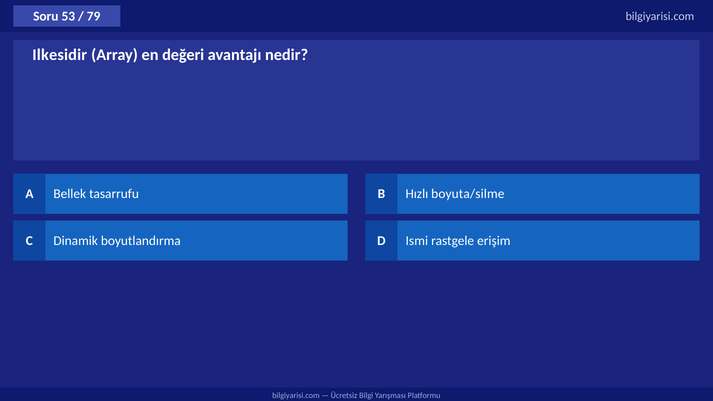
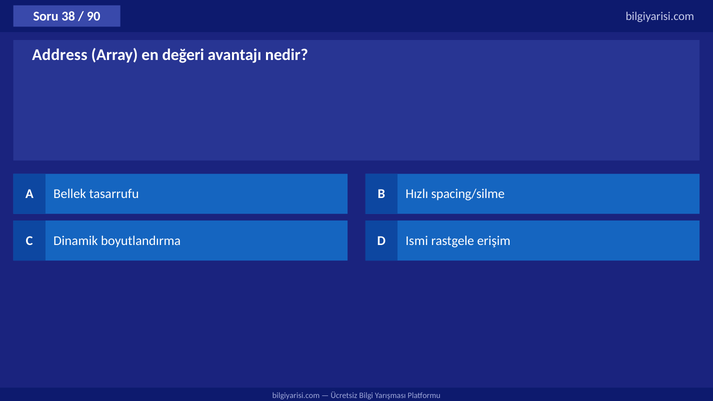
53: 53 -> 38
79: 79 -> 90
Ilkesidir: Ilkesidir -> Address
boyuta/silme: boyuta/silme -> spacing/silme
